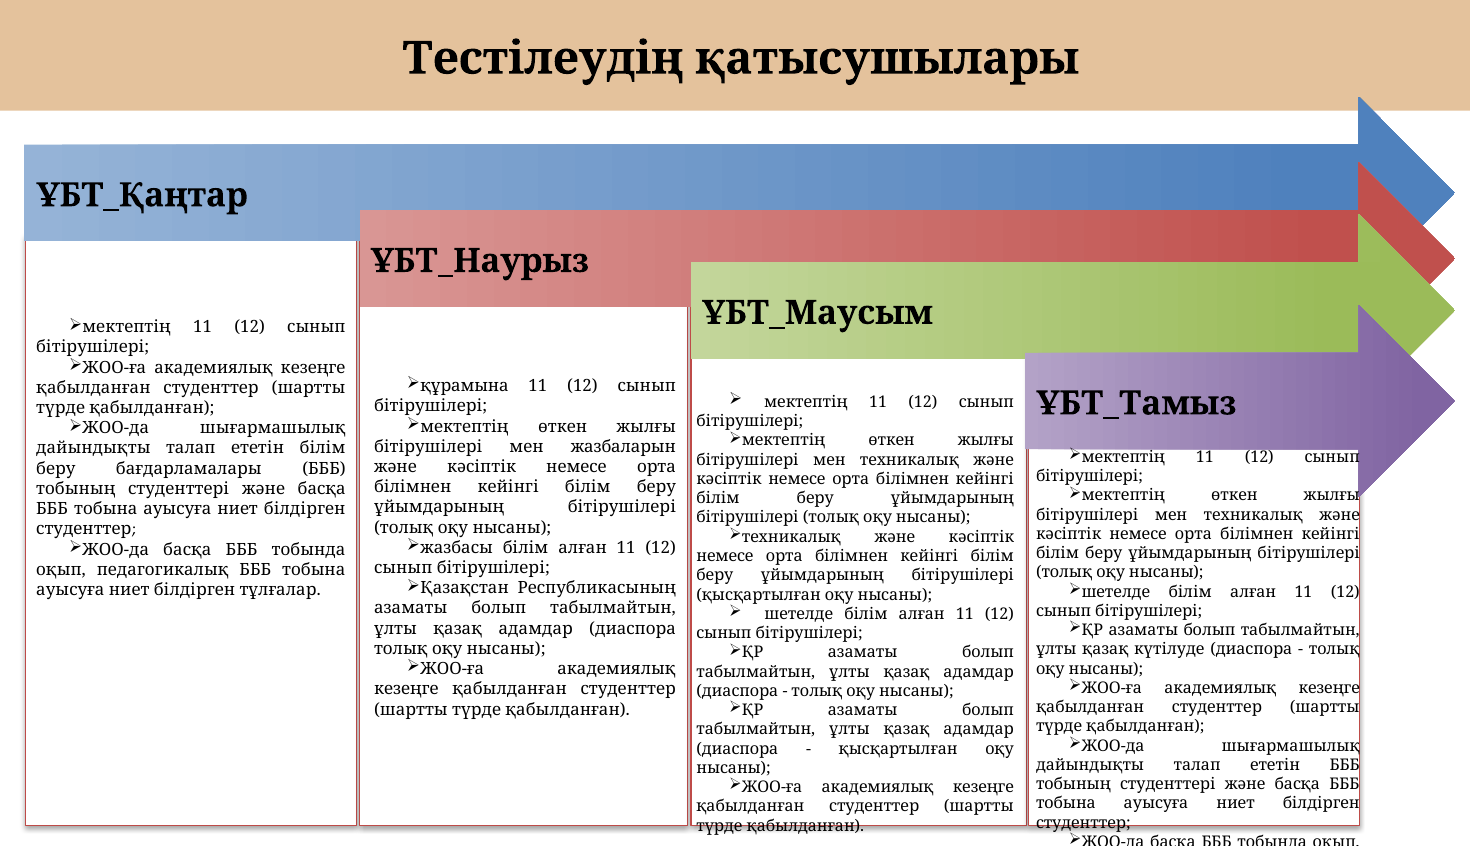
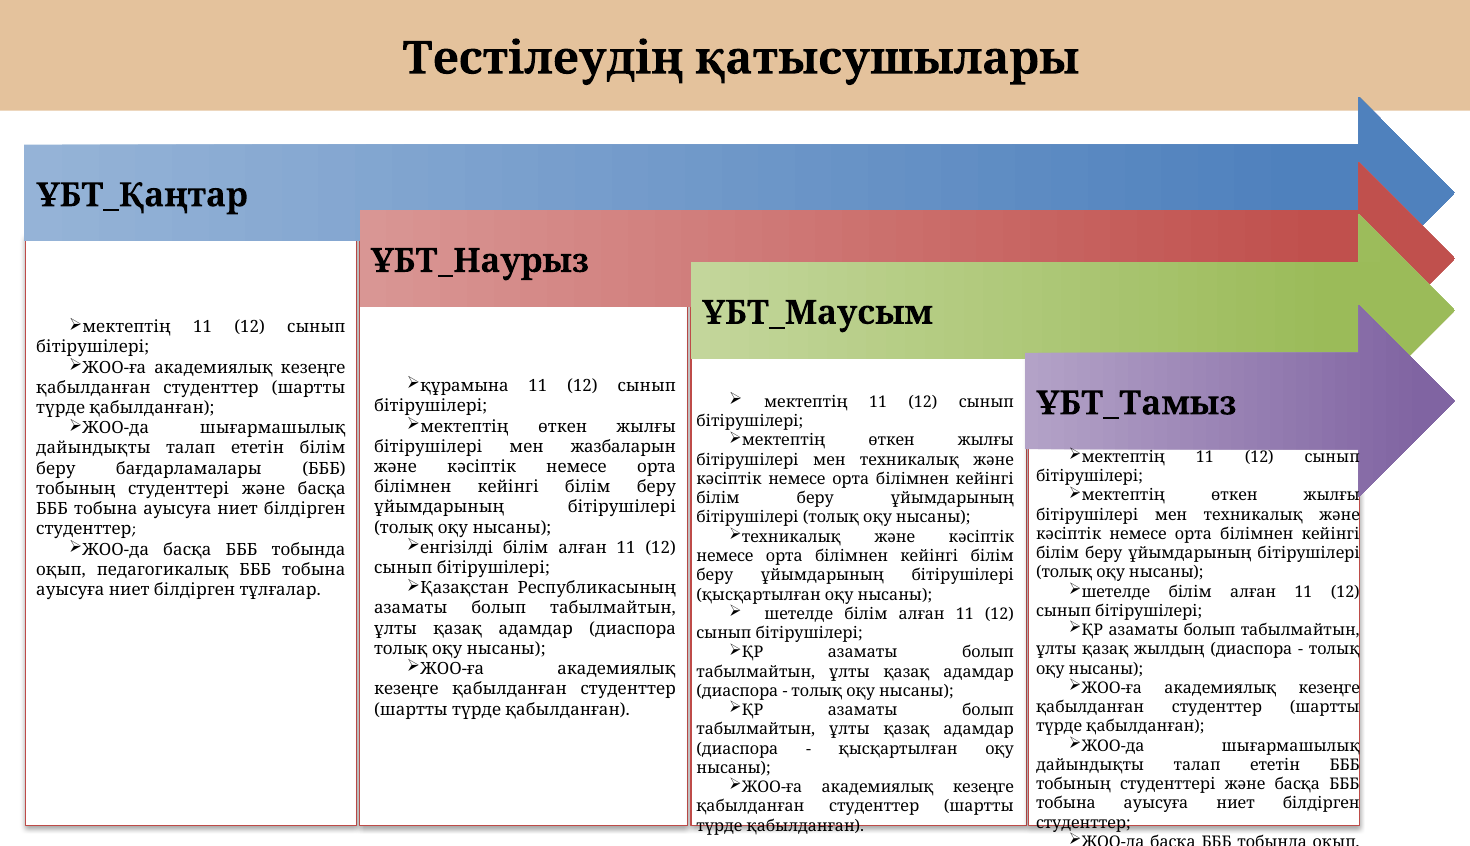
жазбасы: жазбасы -> енгізілді
күтілуде: күтілуде -> жылдың
